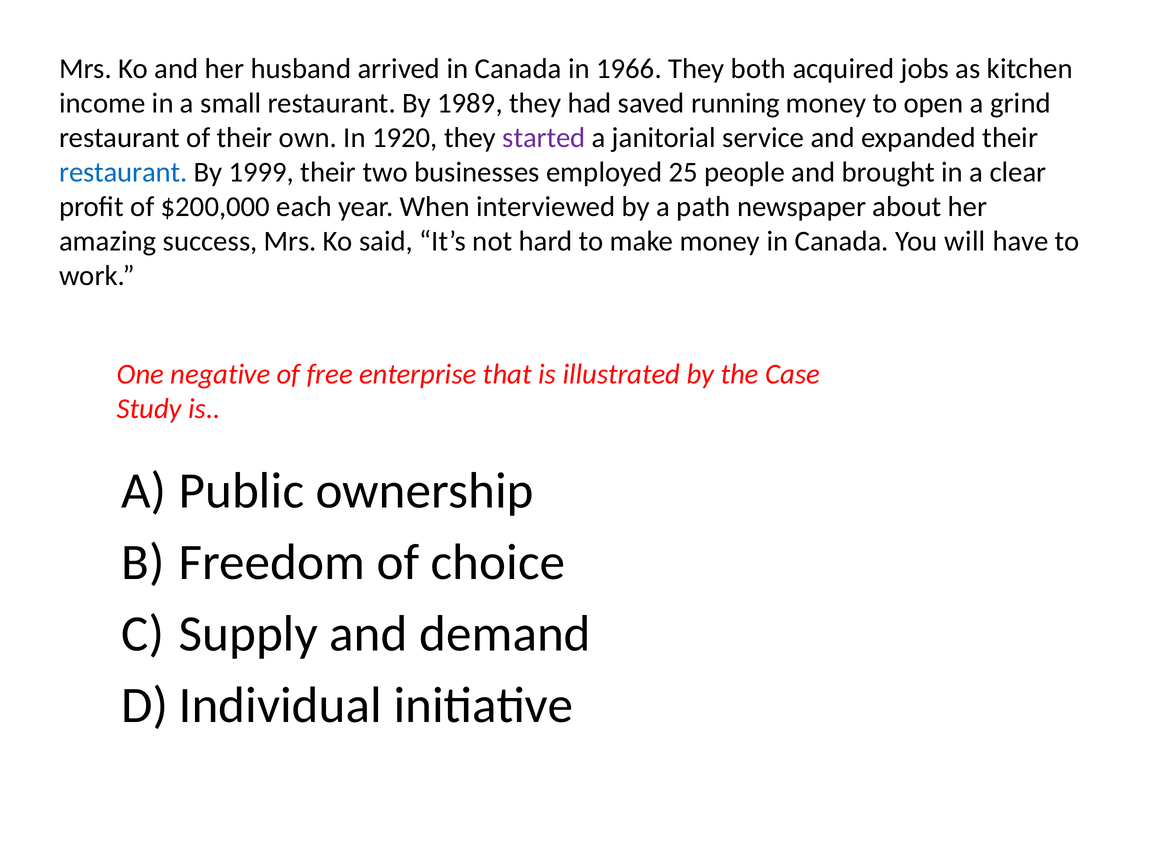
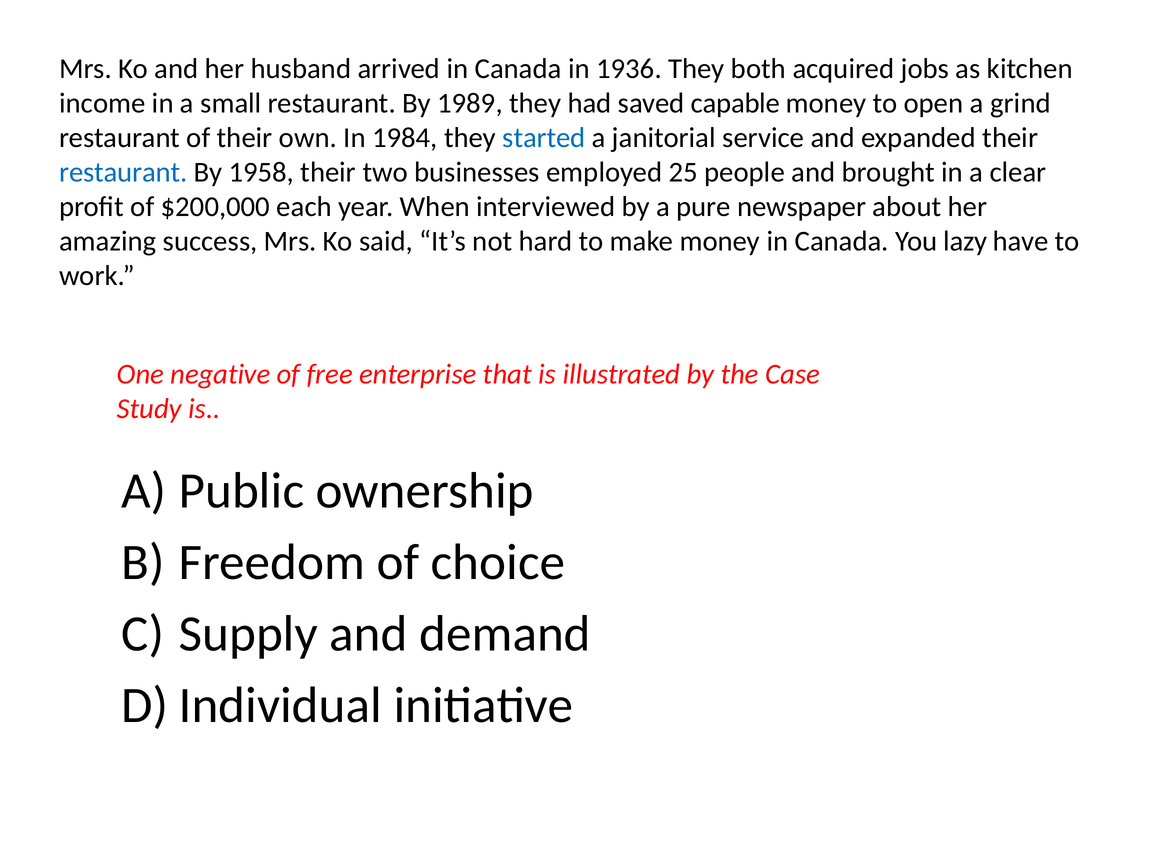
1966: 1966 -> 1936
running: running -> capable
1920: 1920 -> 1984
started colour: purple -> blue
1999: 1999 -> 1958
path: path -> pure
will: will -> lazy
